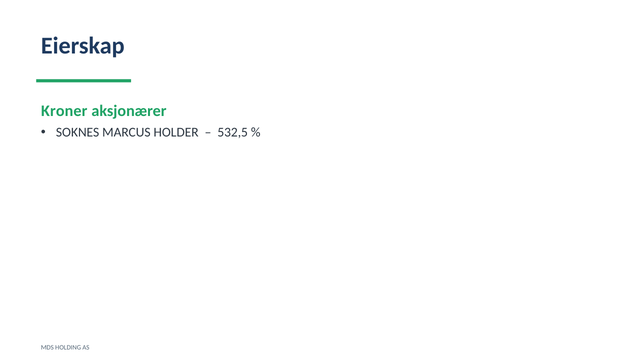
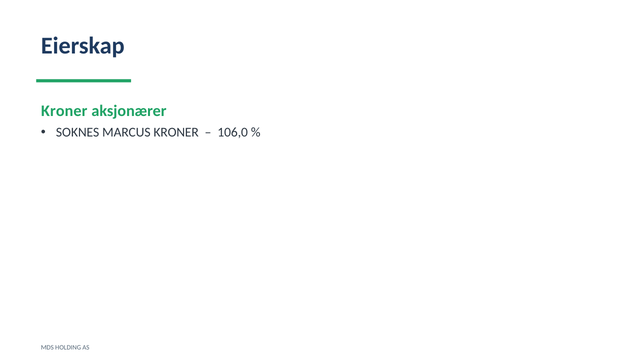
MARCUS HOLDER: HOLDER -> KRONER
532,5: 532,5 -> 106,0
